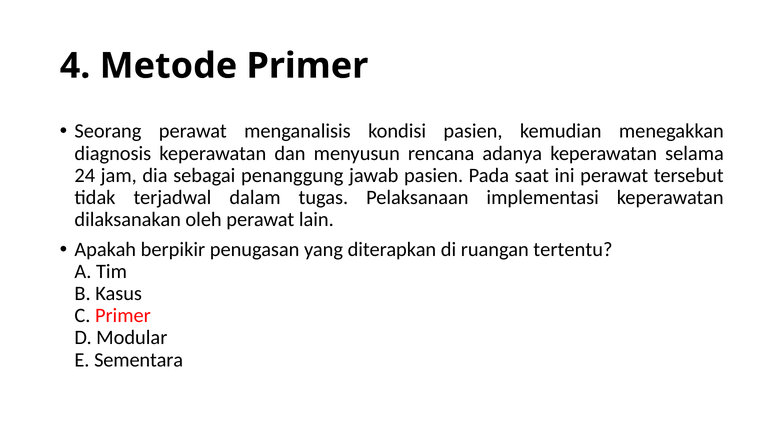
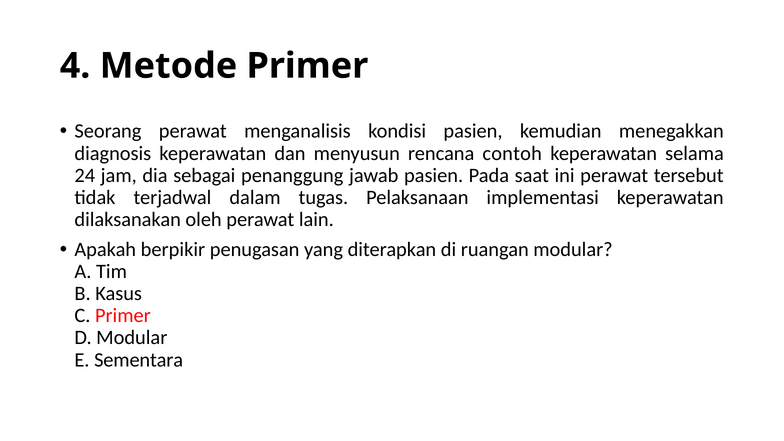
adanya: adanya -> contoh
ruangan tertentu: tertentu -> modular
